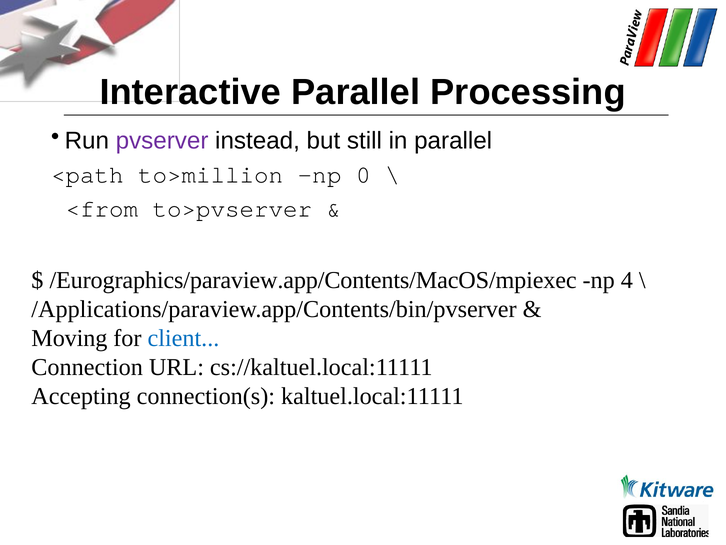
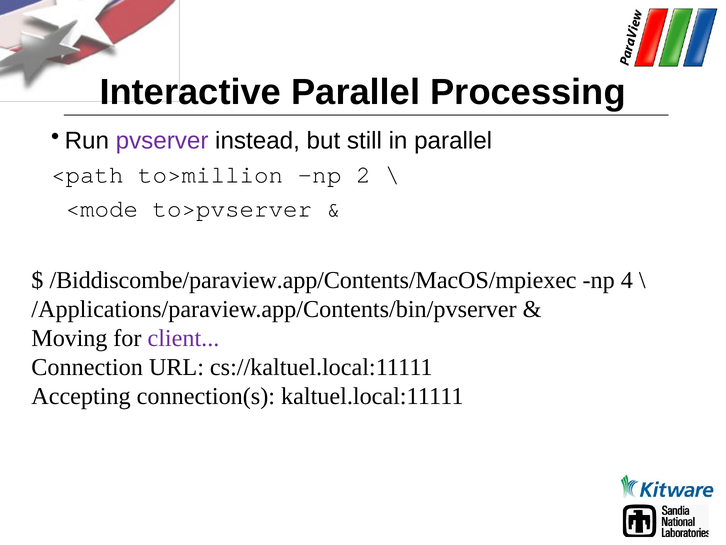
0: 0 -> 2
<from: <from -> <mode
/Eurographics/paraview.app/Contents/MacOS/mpiexec: /Eurographics/paraview.app/Contents/MacOS/mpiexec -> /Biddiscombe/paraview.app/Contents/MacOS/mpiexec
client colour: blue -> purple
